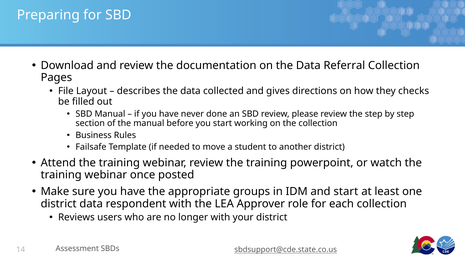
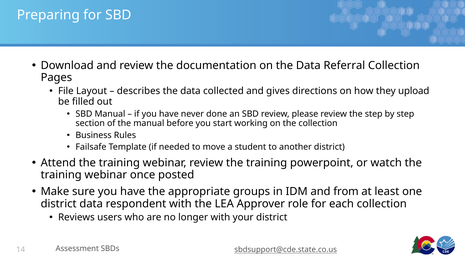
checks: checks -> upload
and start: start -> from
